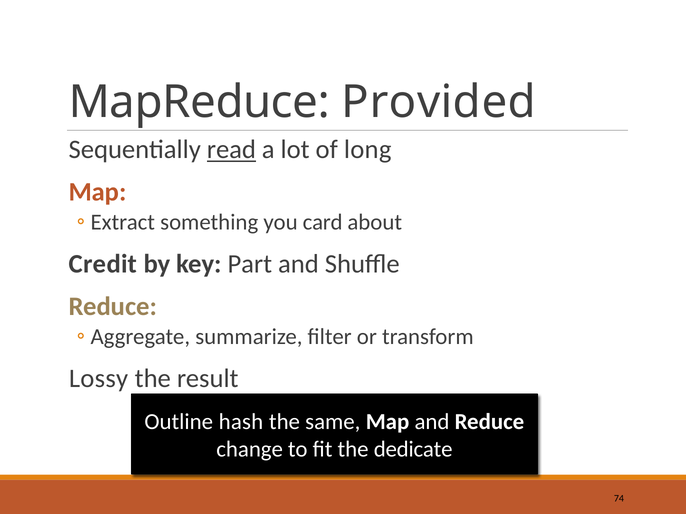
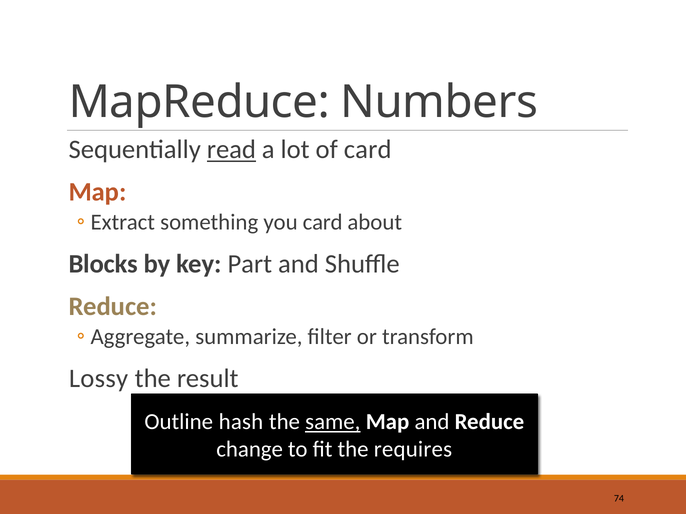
Provided: Provided -> Numbers
of long: long -> card
Credit: Credit -> Blocks
same underline: none -> present
dedicate: dedicate -> requires
